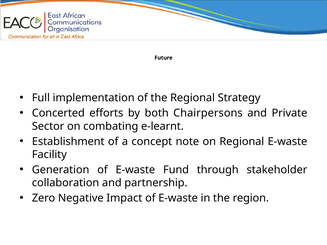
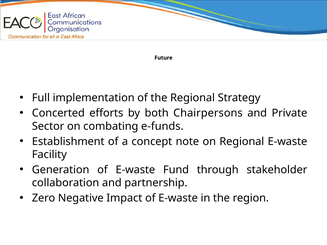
e-learnt: e-learnt -> e-funds
